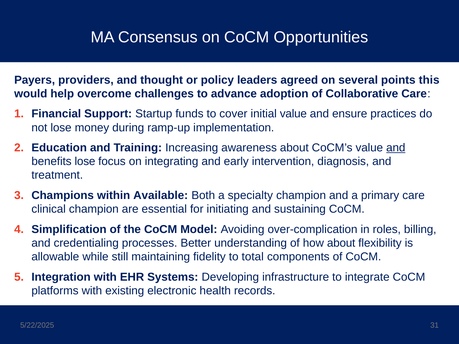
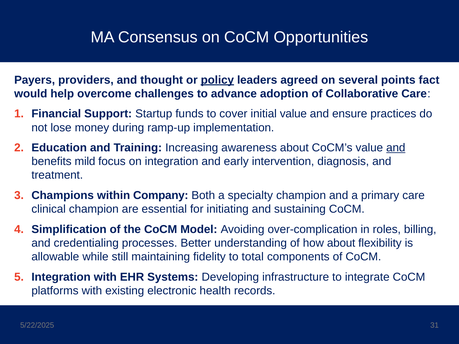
policy underline: none -> present
this: this -> fact
benefits lose: lose -> mild
on integrating: integrating -> integration
Available: Available -> Company
